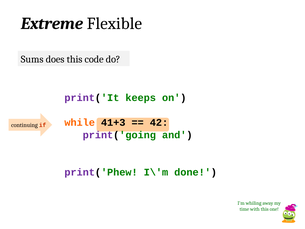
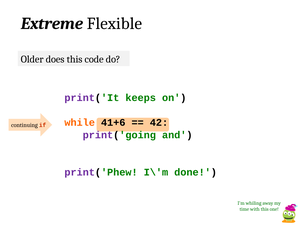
Sums: Sums -> Older
41+3: 41+3 -> 41+6
